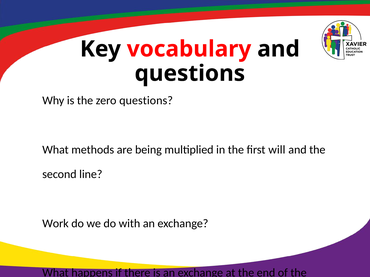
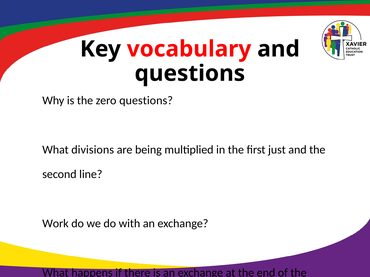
methods: methods -> divisions
will: will -> just
